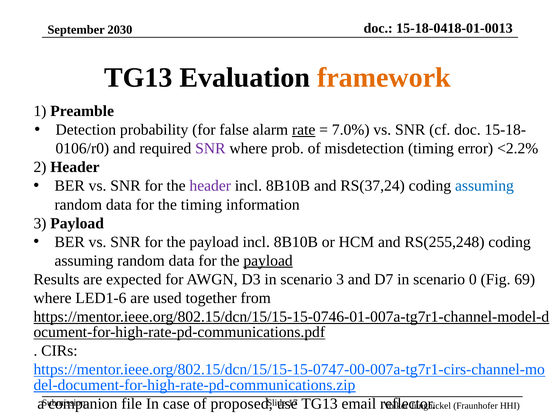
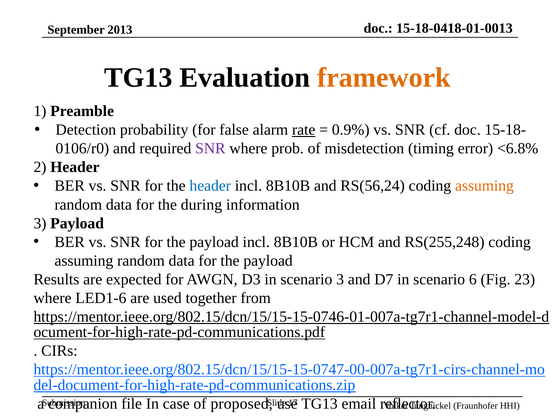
2030: 2030 -> 2013
7.0%: 7.0% -> 0.9%
<2.2%: <2.2% -> <6.8%
header at (210, 186) colour: purple -> blue
RS(37,24: RS(37,24 -> RS(56,24
assuming at (484, 186) colour: blue -> orange
the timing: timing -> during
payload at (268, 261) underline: present -> none
0: 0 -> 6
69: 69 -> 23
